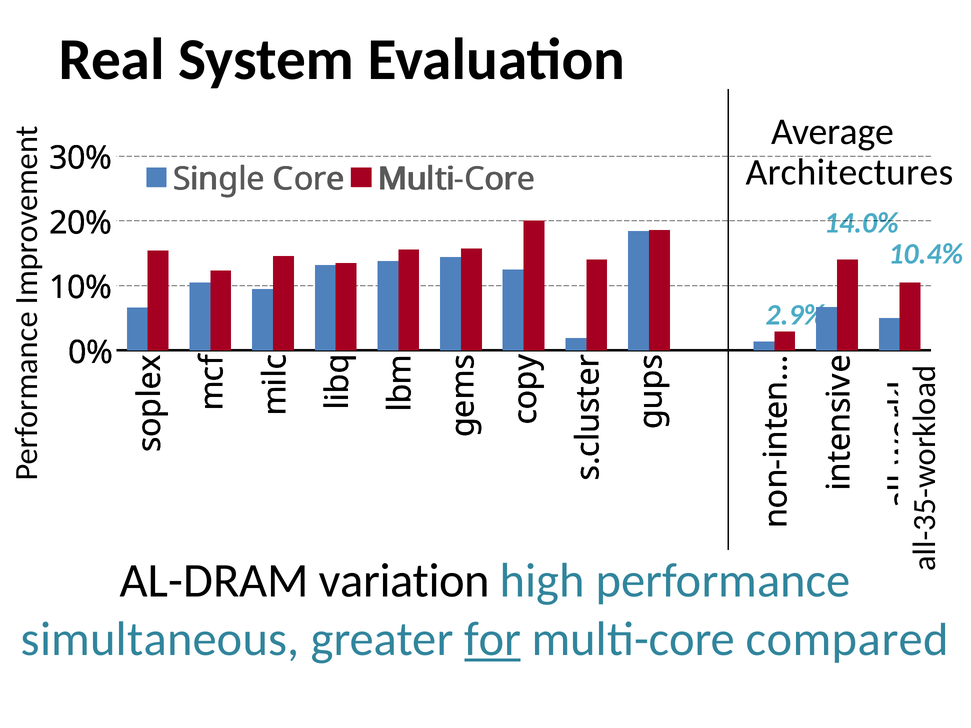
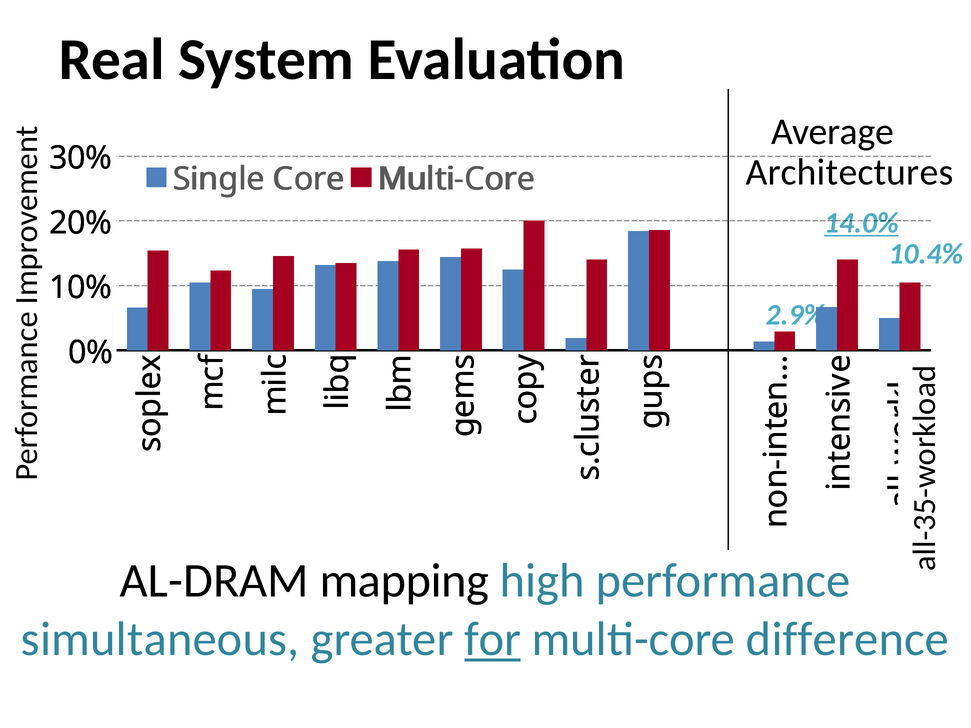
14.0% underline: none -> present
variation: variation -> mapping
compared: compared -> difference
